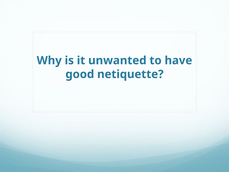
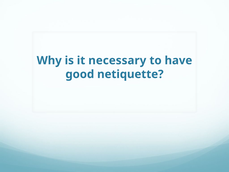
unwanted: unwanted -> necessary
